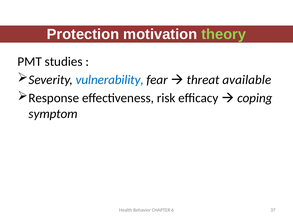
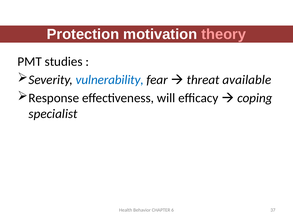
theory colour: light green -> pink
risk: risk -> will
symptom: symptom -> specialist
